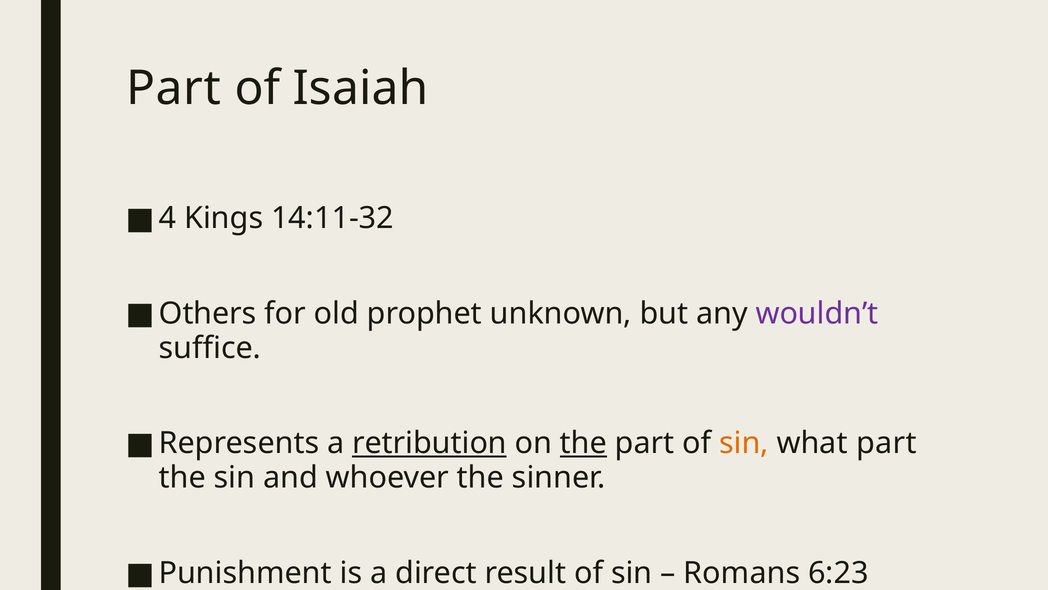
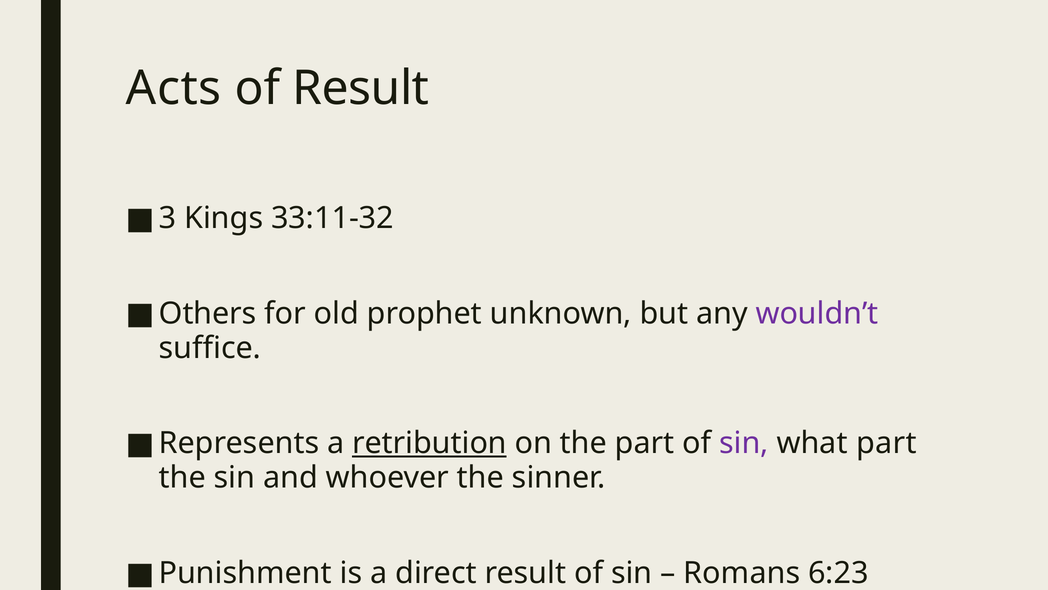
Part at (174, 88): Part -> Acts
of Isaiah: Isaiah -> Result
4: 4 -> 3
14:11-32: 14:11-32 -> 33:11-32
the at (583, 443) underline: present -> none
sin at (744, 443) colour: orange -> purple
